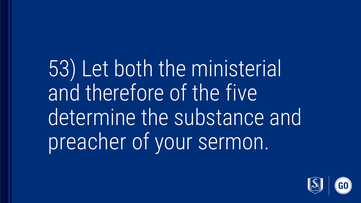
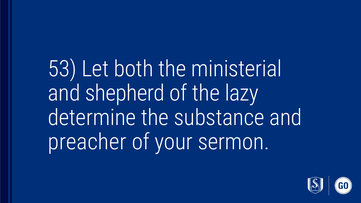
therefore: therefore -> shepherd
five: five -> lazy
